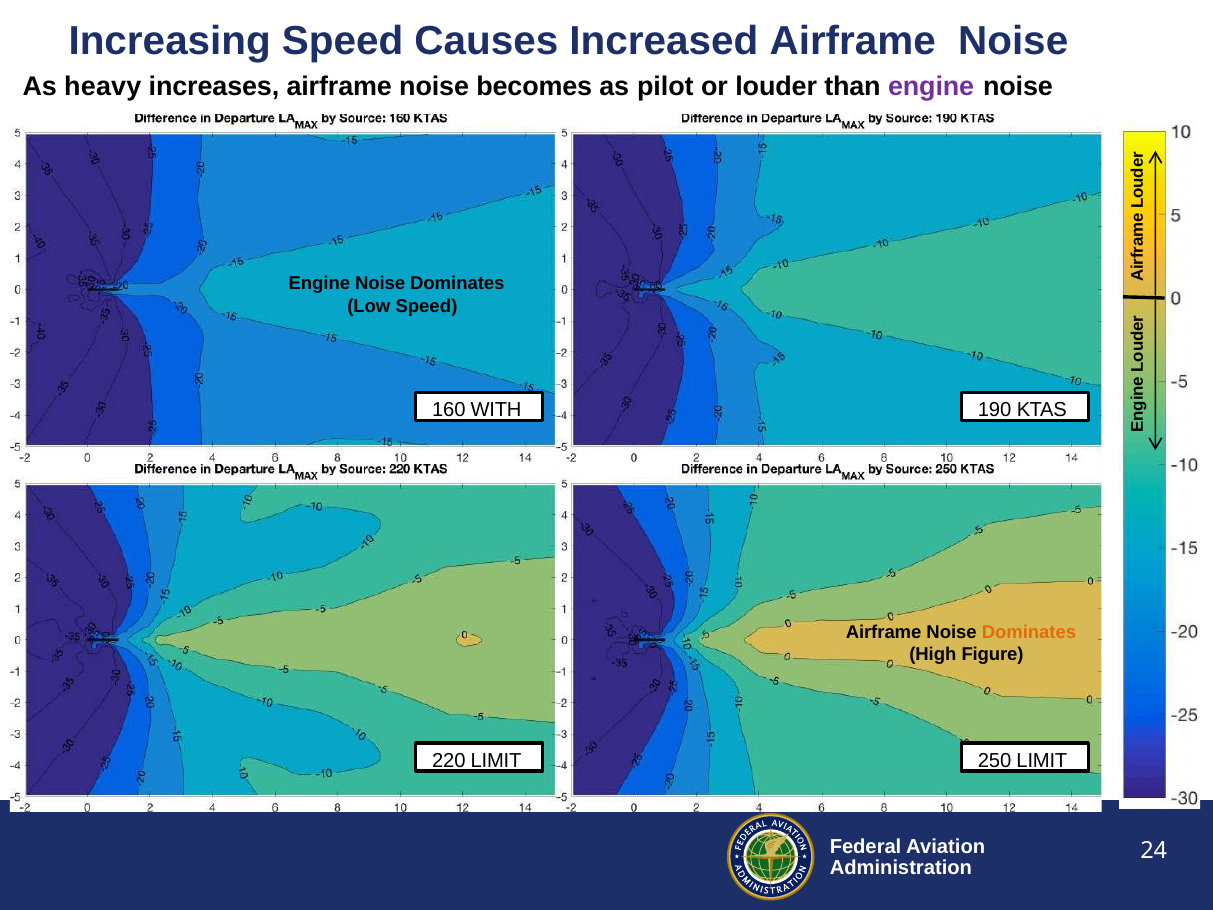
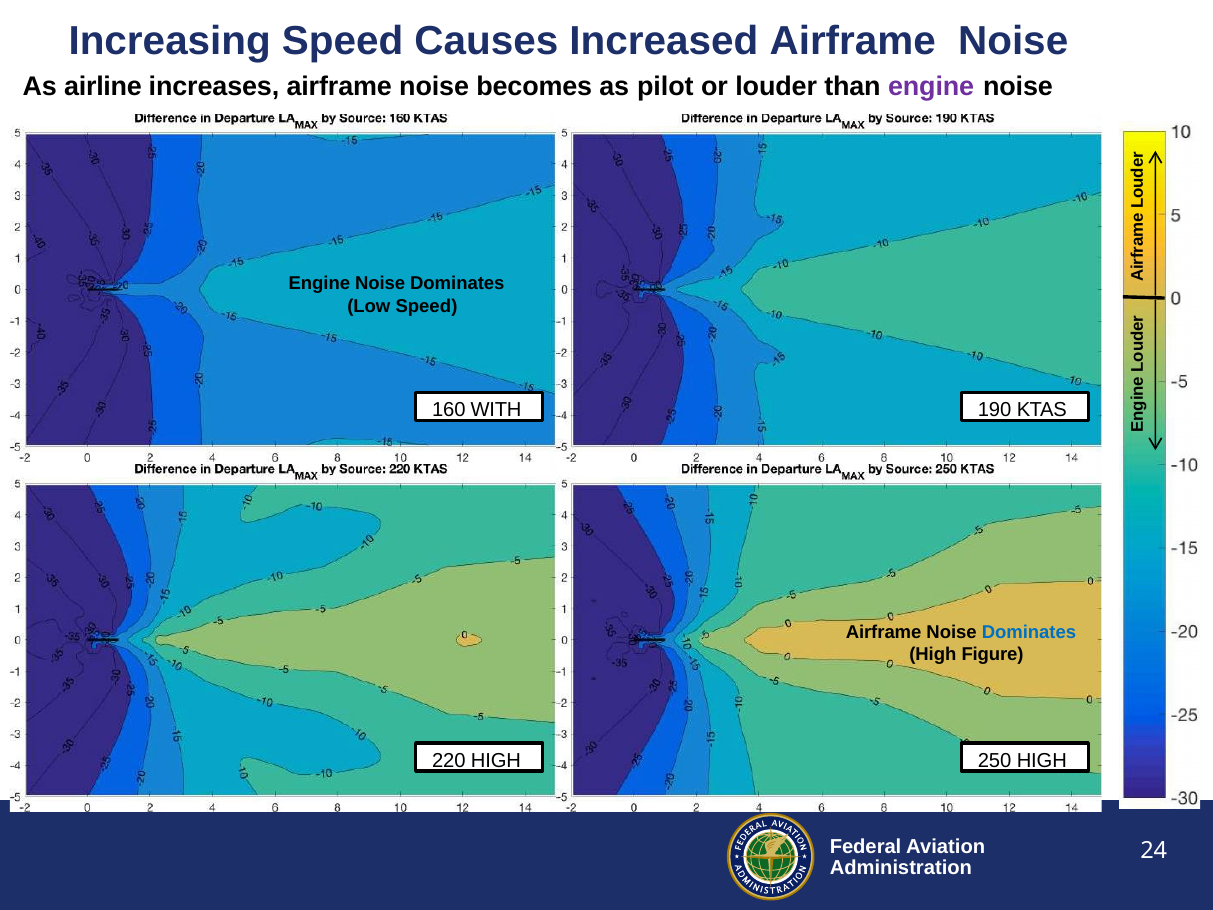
heavy: heavy -> airline
Dominates at (1029, 632) colour: orange -> blue
220 LIMIT: LIMIT -> HIGH
250 LIMIT: LIMIT -> HIGH
